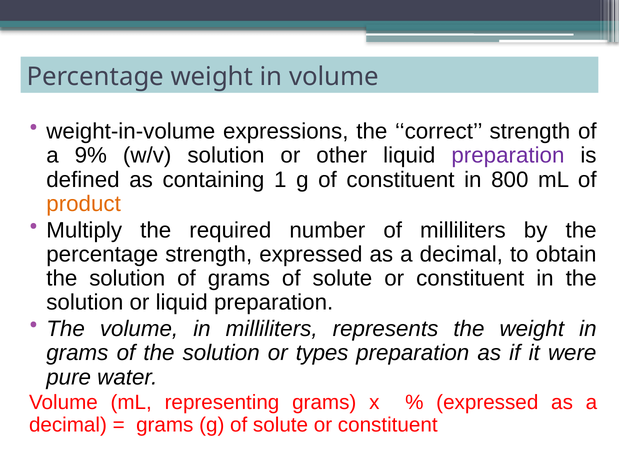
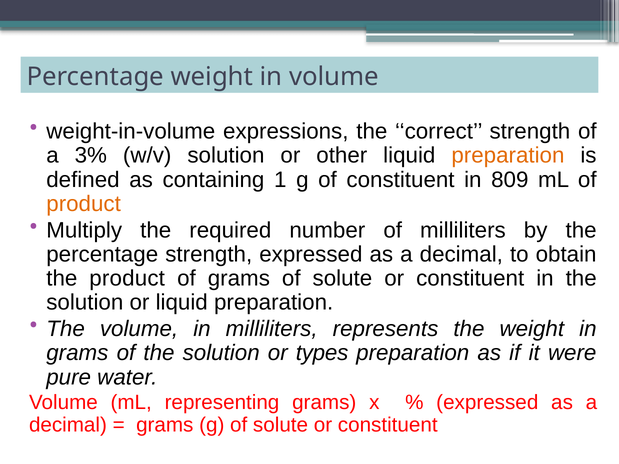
9%: 9% -> 3%
preparation at (508, 156) colour: purple -> orange
800: 800 -> 809
solution at (127, 279): solution -> product
